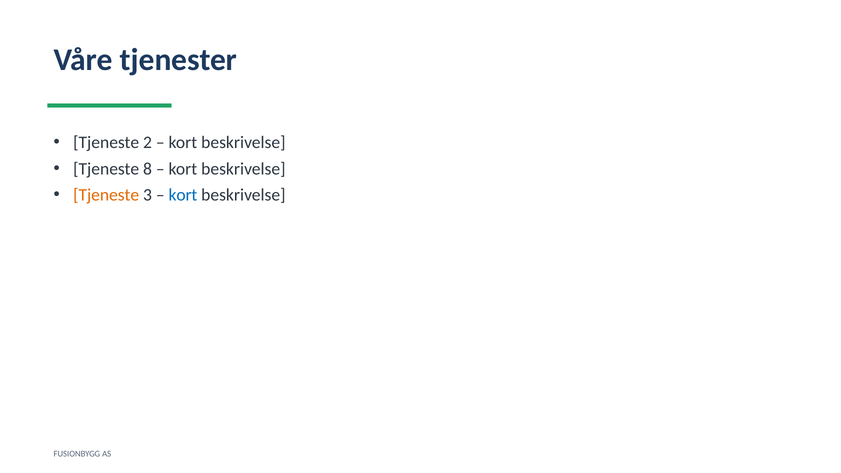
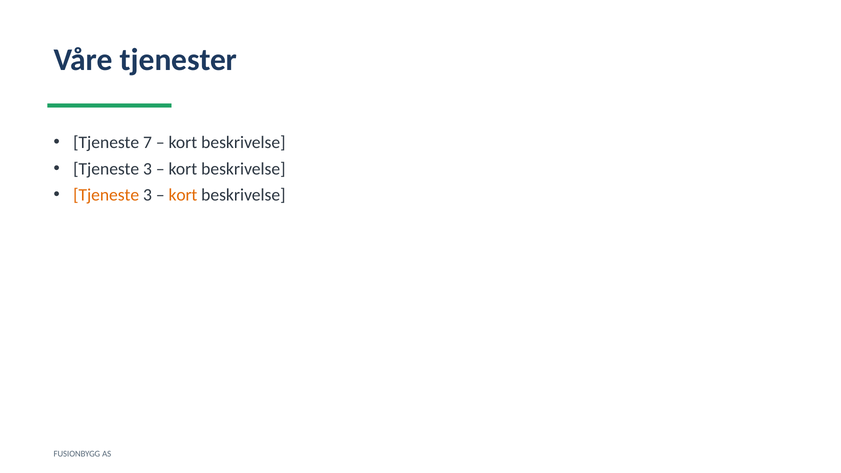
2: 2 -> 7
8 at (147, 169): 8 -> 3
kort at (183, 195) colour: blue -> orange
